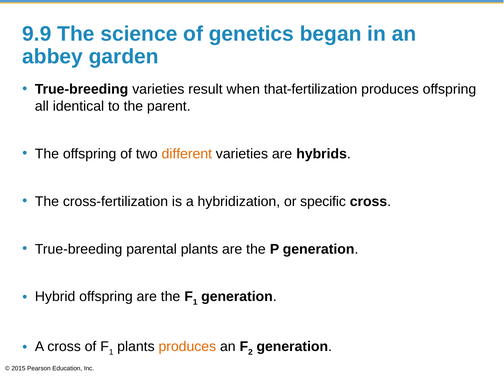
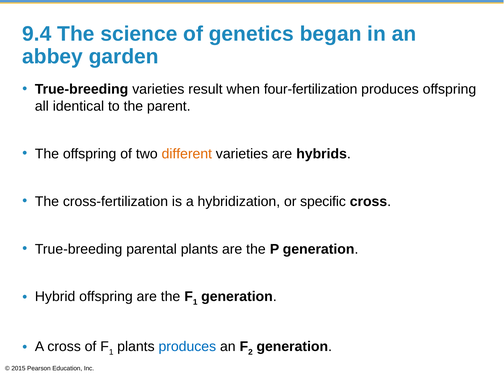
9.9: 9.9 -> 9.4
that-fertilization: that-fertilization -> four-fertilization
produces at (187, 347) colour: orange -> blue
